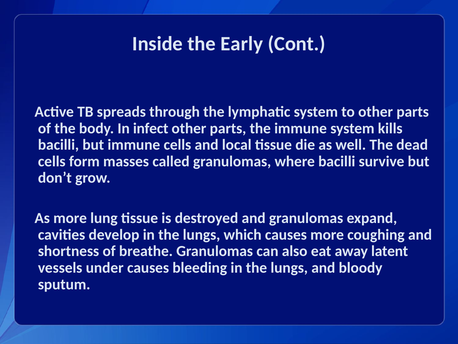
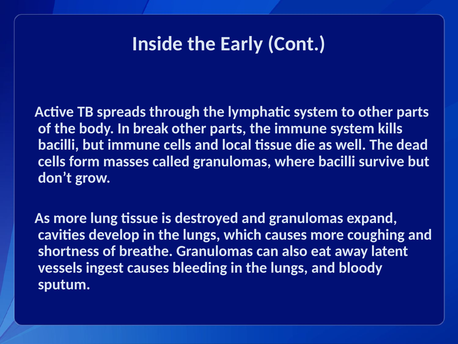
infect: infect -> break
under: under -> ingest
